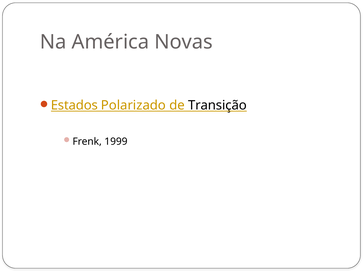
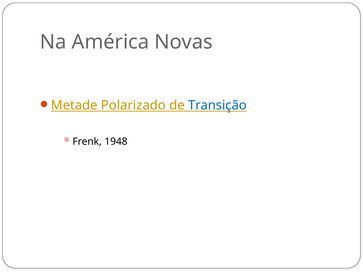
Estados: Estados -> Metade
Transição colour: black -> blue
1999: 1999 -> 1948
